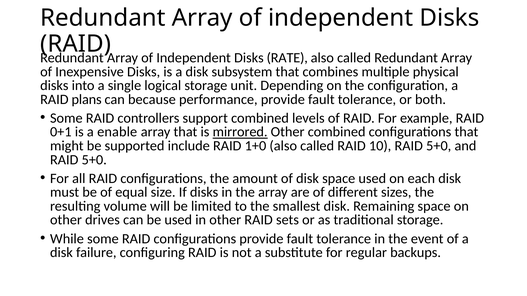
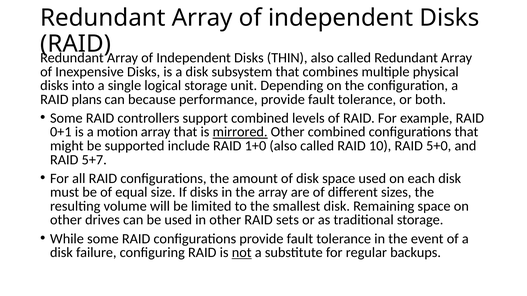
RATE: RATE -> THIN
enable: enable -> motion
5+0 at (94, 160): 5+0 -> 5+7
not underline: none -> present
